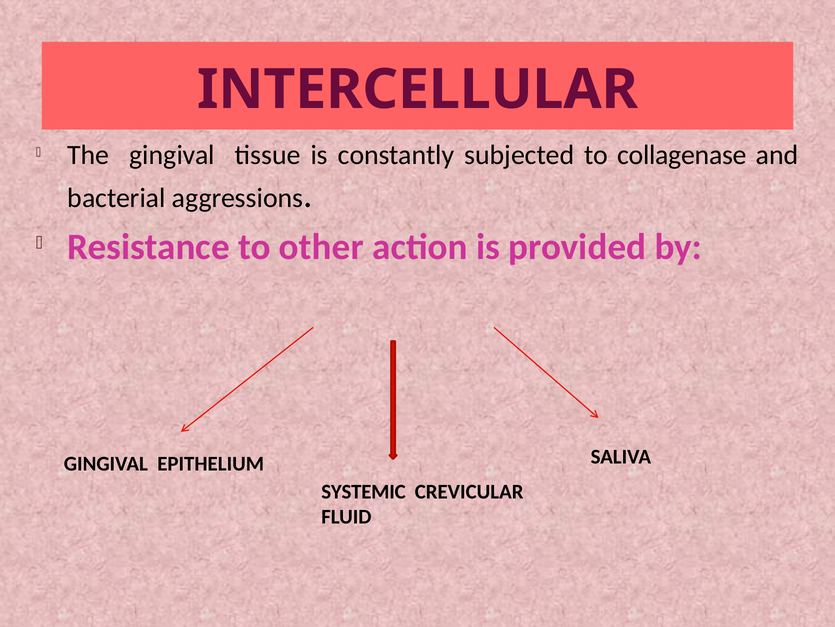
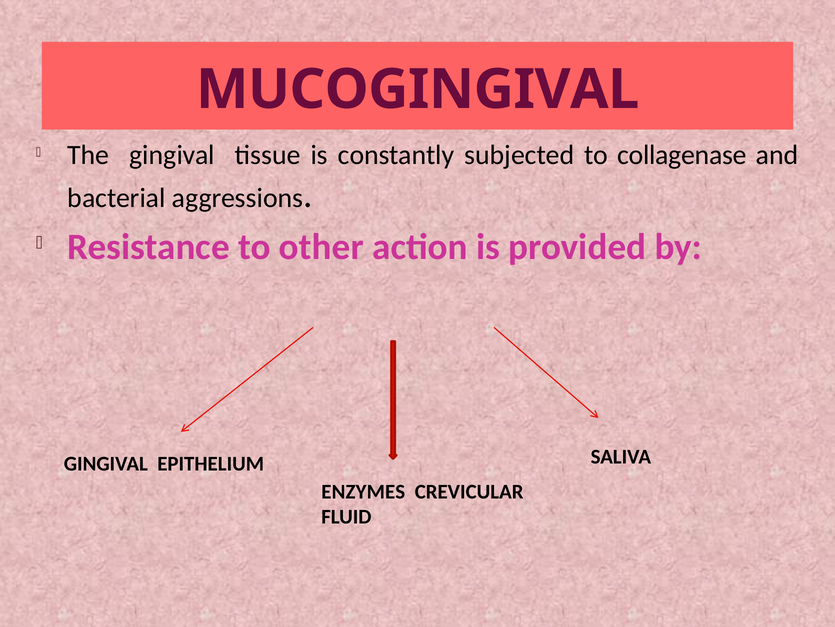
INTERCELLULAR: INTERCELLULAR -> MUCOGINGIVAL
SYSTEMIC: SYSTEMIC -> ENZYMES
